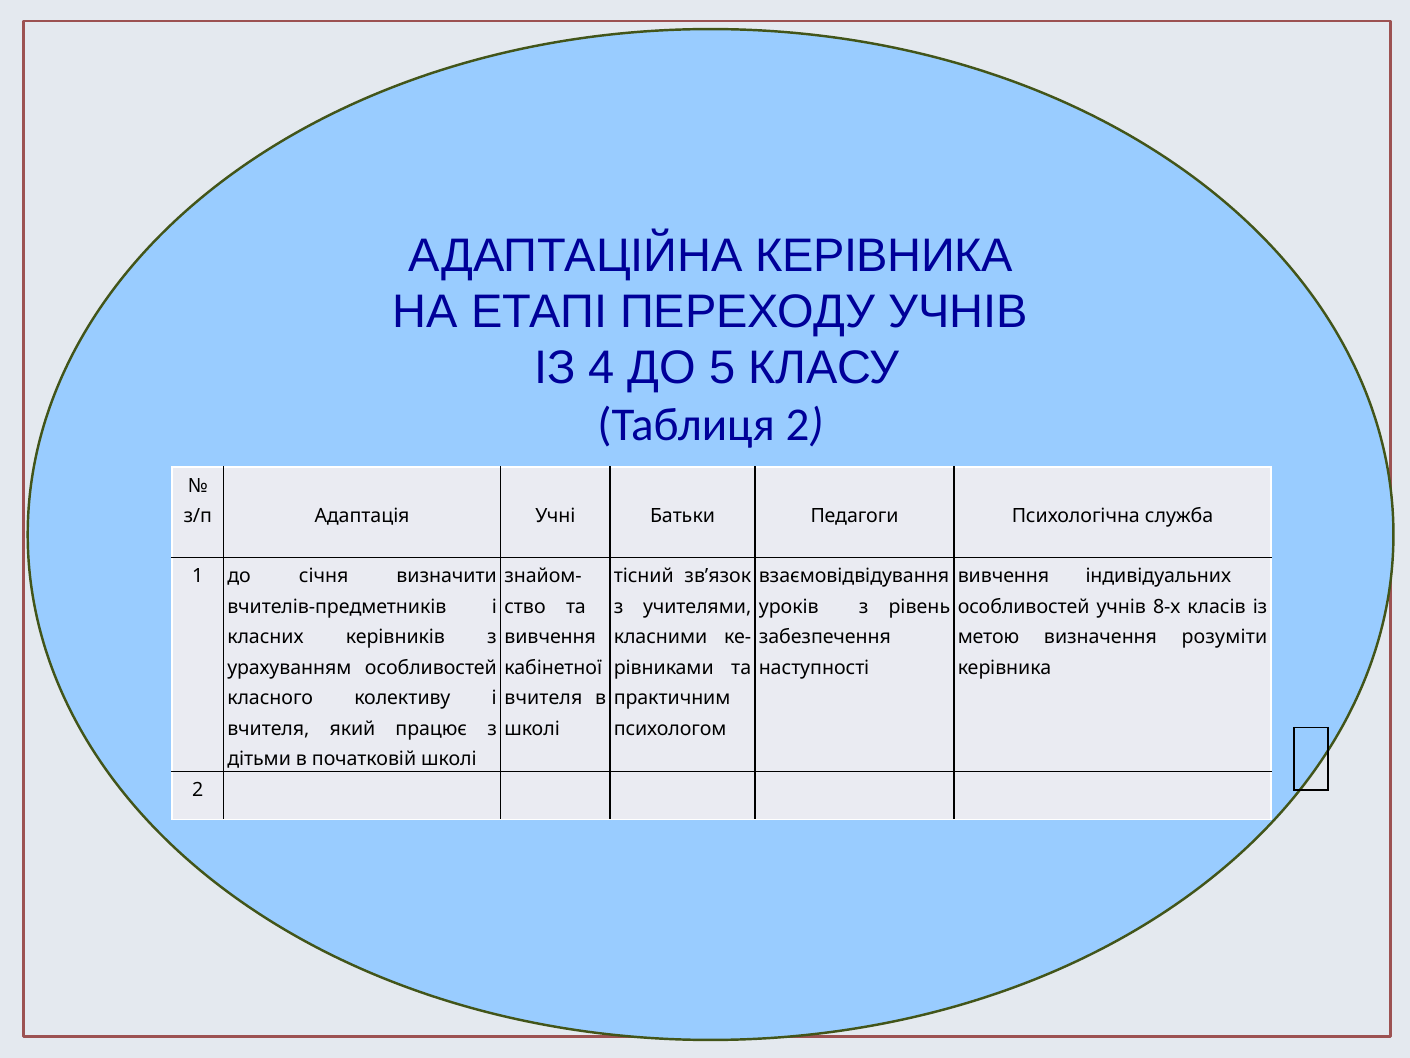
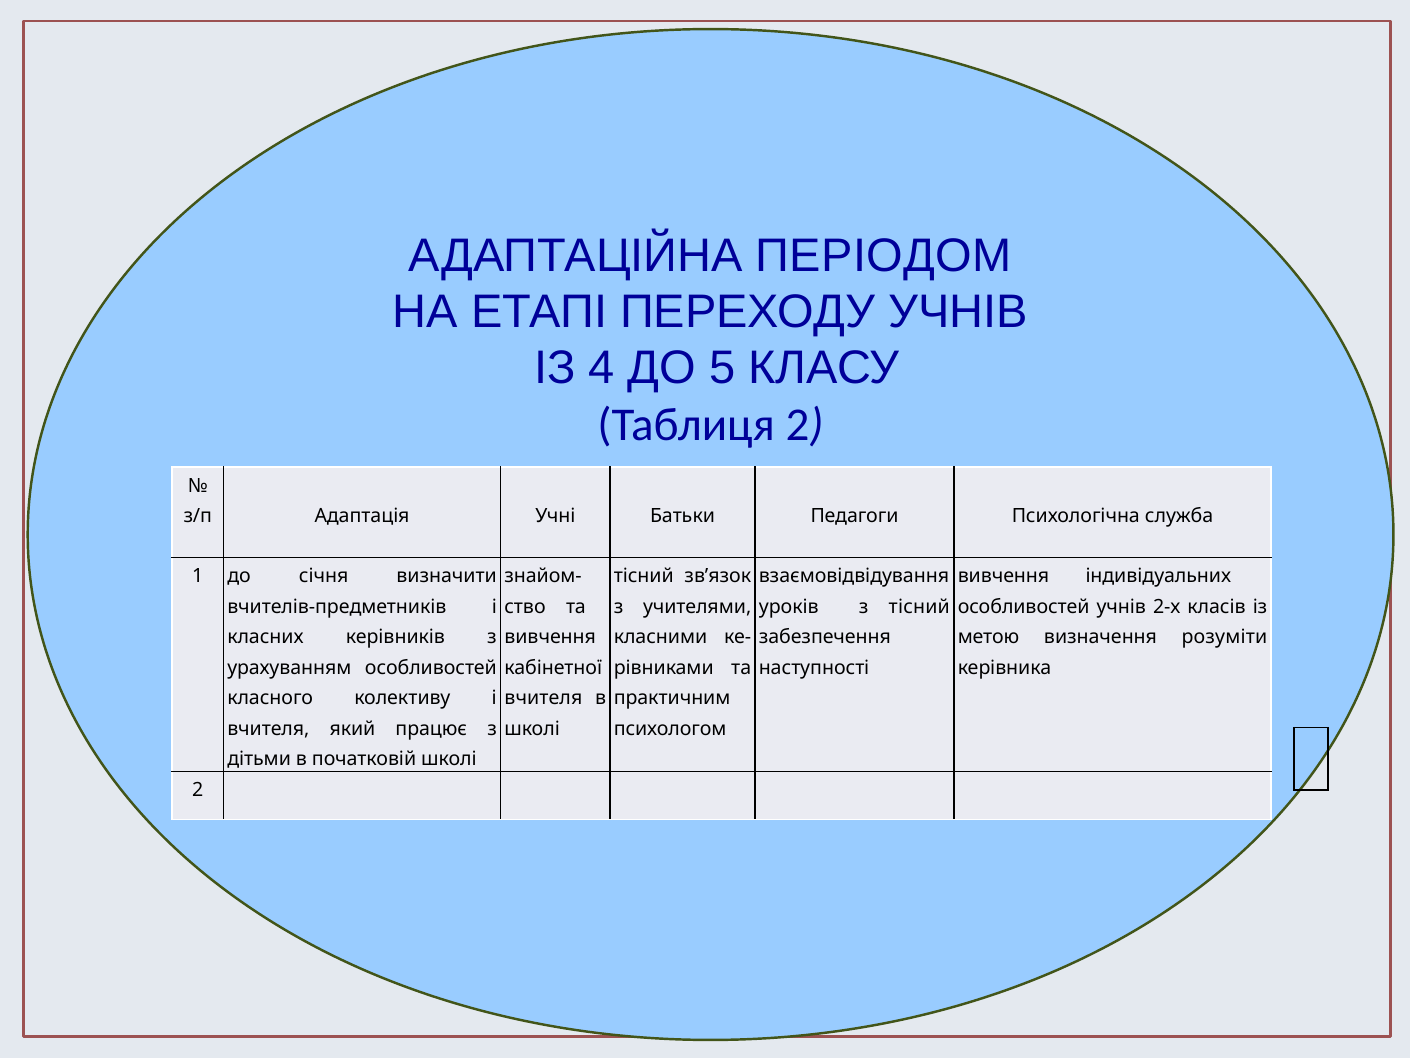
АДАПТАЦІЙНА КЕРІВНИКА: КЕРІВНИКА -> ПЕРІОДОМ
з рівень: рівень -> тісний
8-х: 8-х -> 2-х
